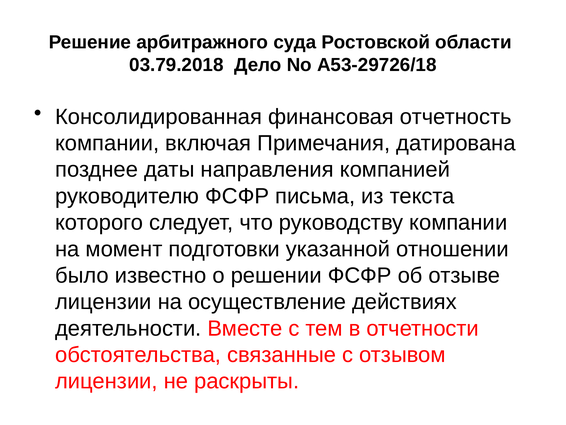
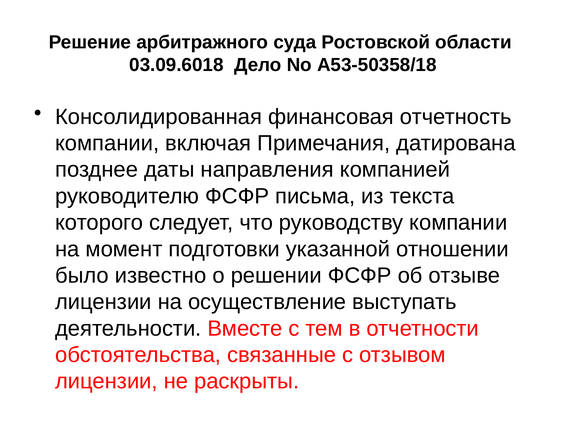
03.79.2018: 03.79.2018 -> 03.09.6018
А53-29726/18: А53-29726/18 -> А53-50358/18
действиях: действиях -> выступать
